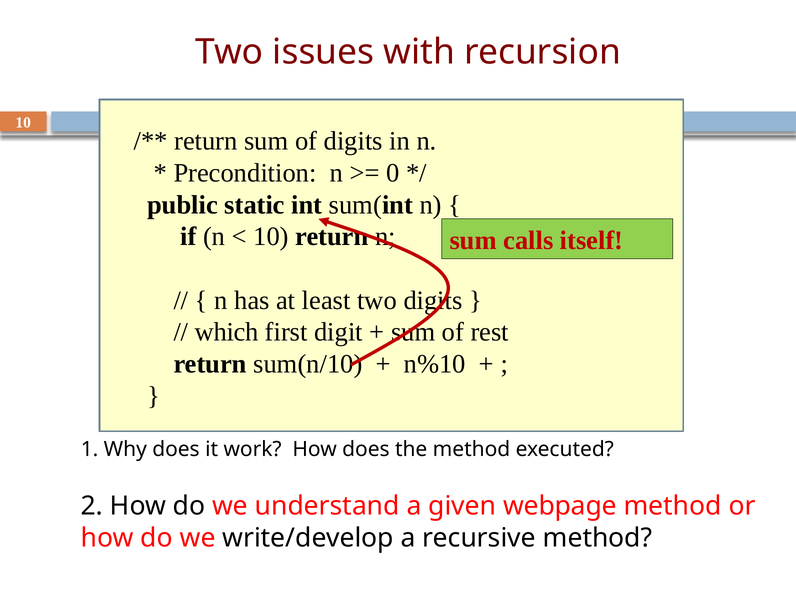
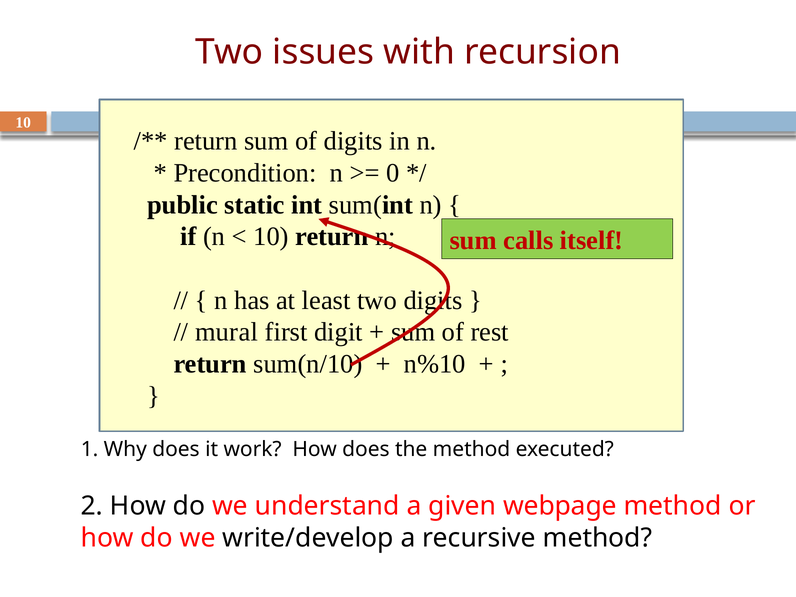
which: which -> mural
